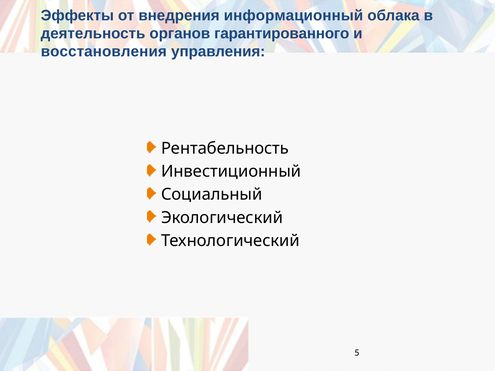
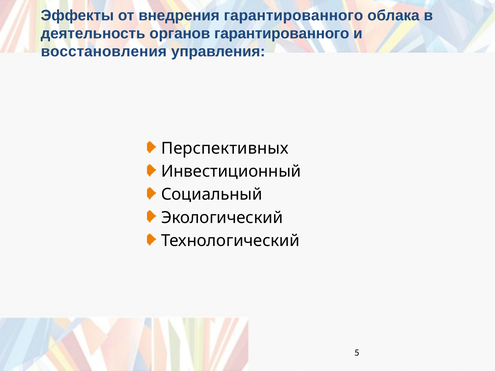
внедрения информационный: информационный -> гарантированного
Рентабельность: Рентабельность -> Перспективных
